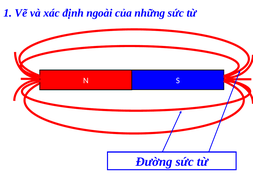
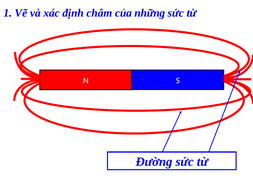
ngoài: ngoài -> châm
